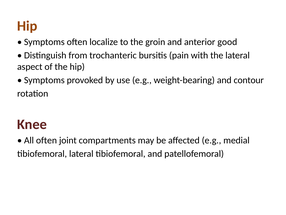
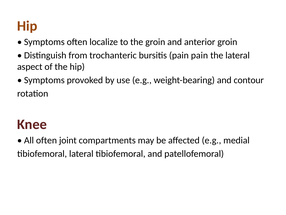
anterior good: good -> groin
pain with: with -> pain
